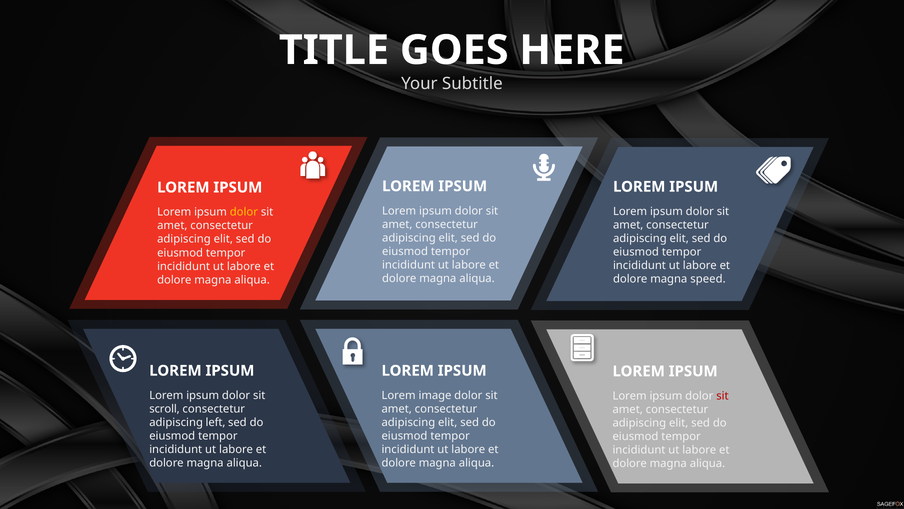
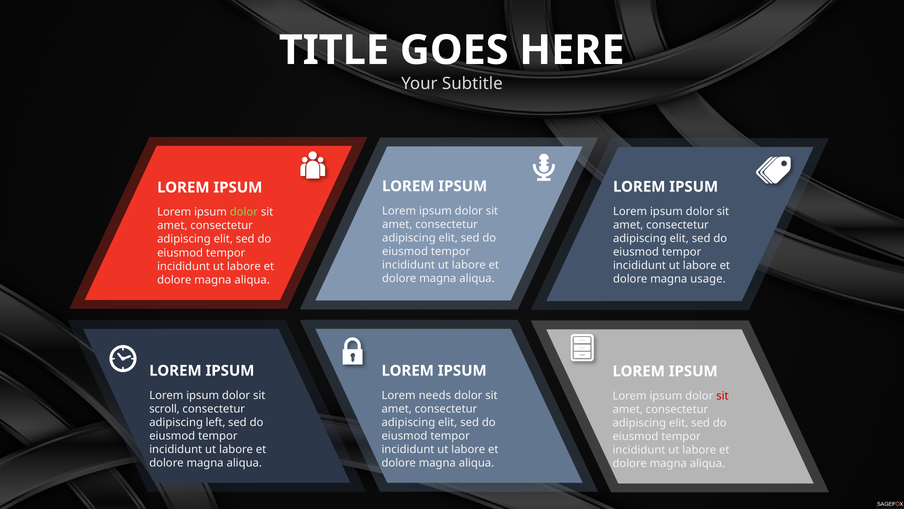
dolor at (244, 212) colour: yellow -> light green
speed: speed -> usage
image: image -> needs
